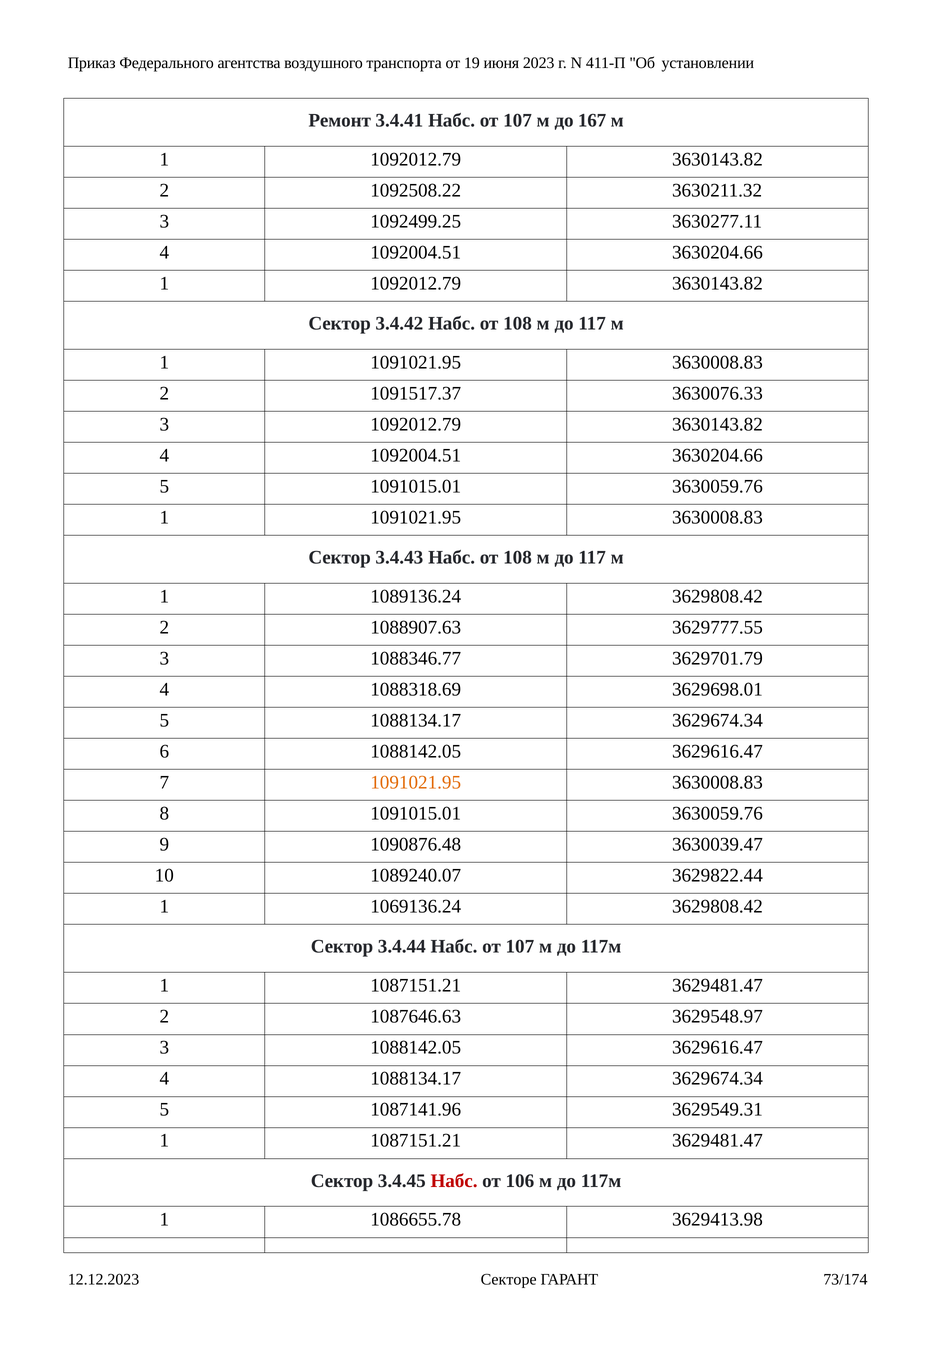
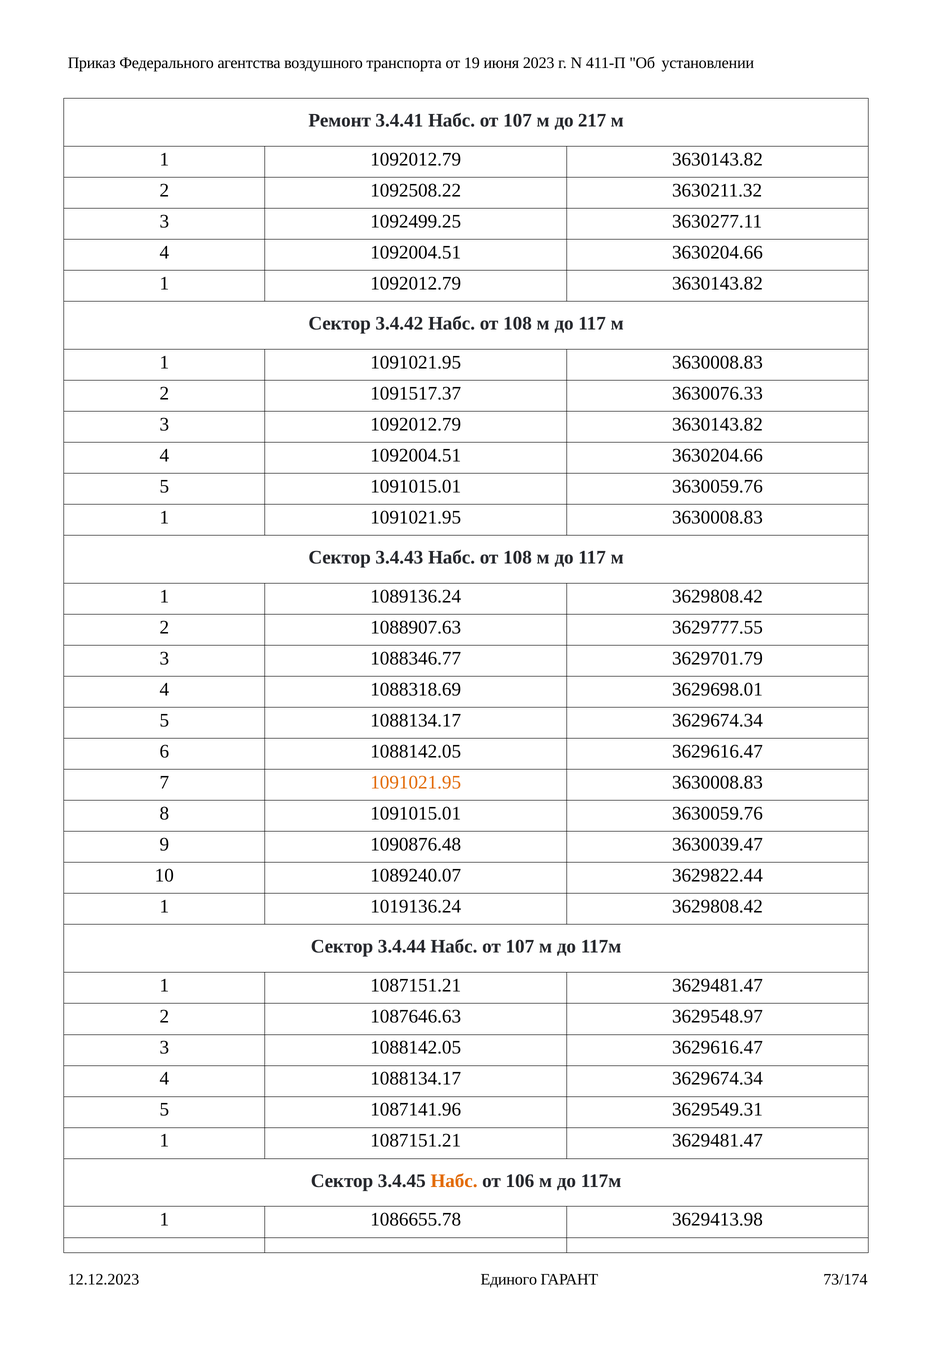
167: 167 -> 217
1069136.24: 1069136.24 -> 1019136.24
Набс at (454, 1180) colour: red -> orange
Секторе: Секторе -> Единого
